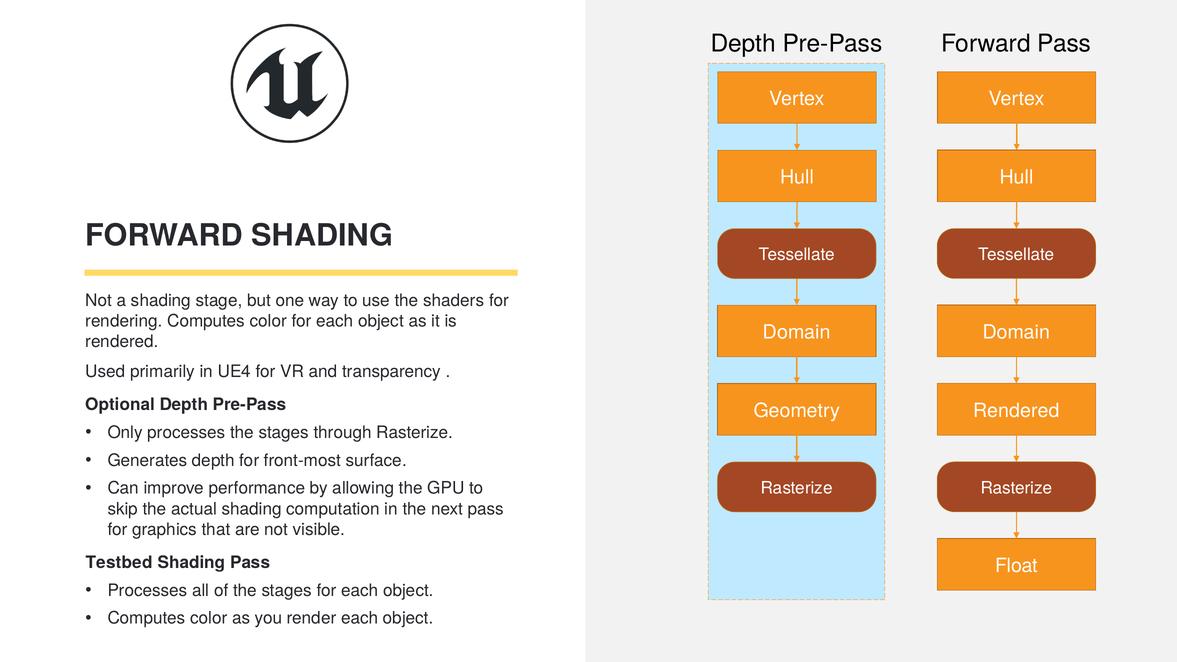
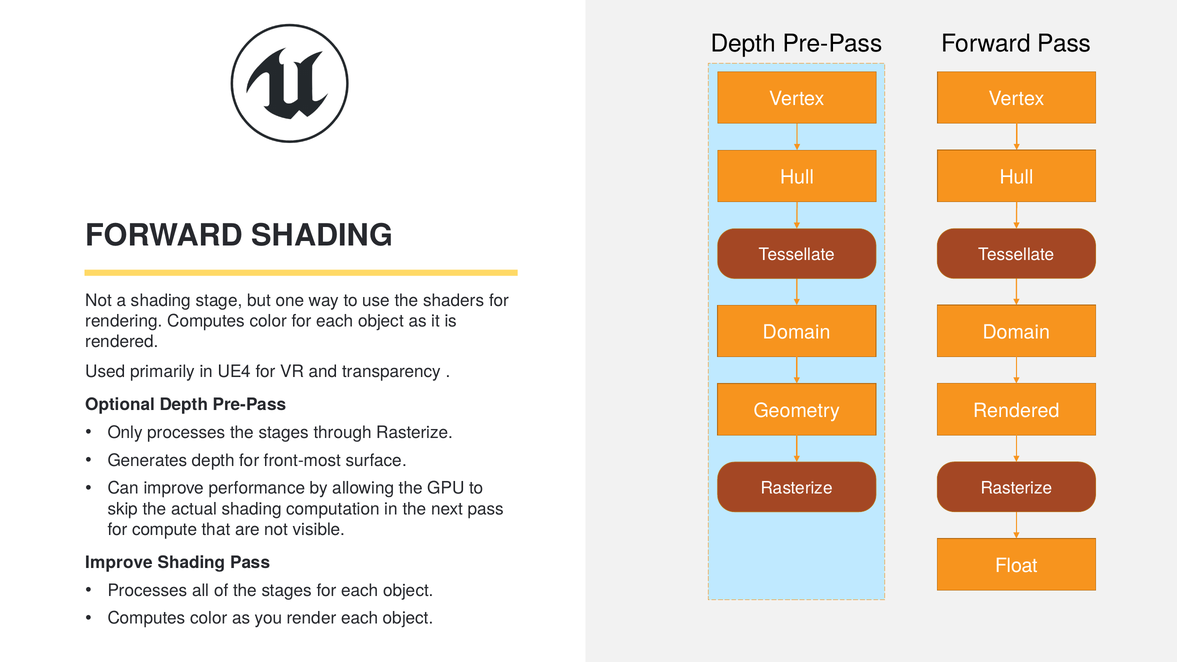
graphics: graphics -> compute
Testbed at (119, 562): Testbed -> Improve
